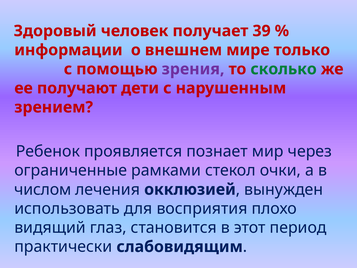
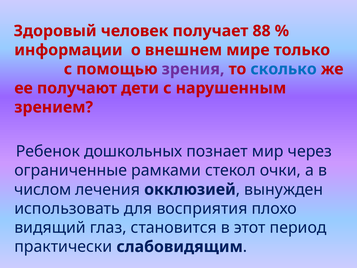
39: 39 -> 88
сколько colour: green -> blue
проявляется: проявляется -> дошкольных
